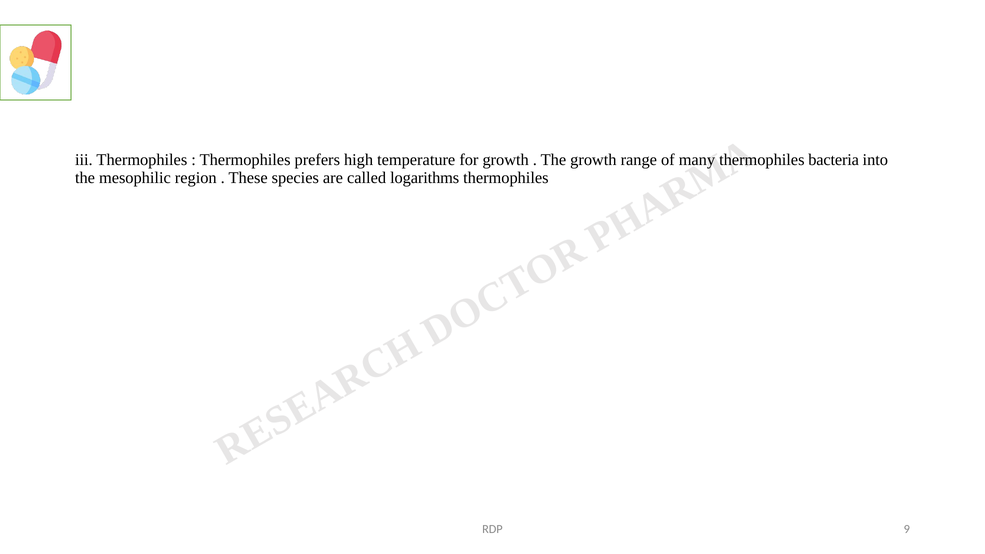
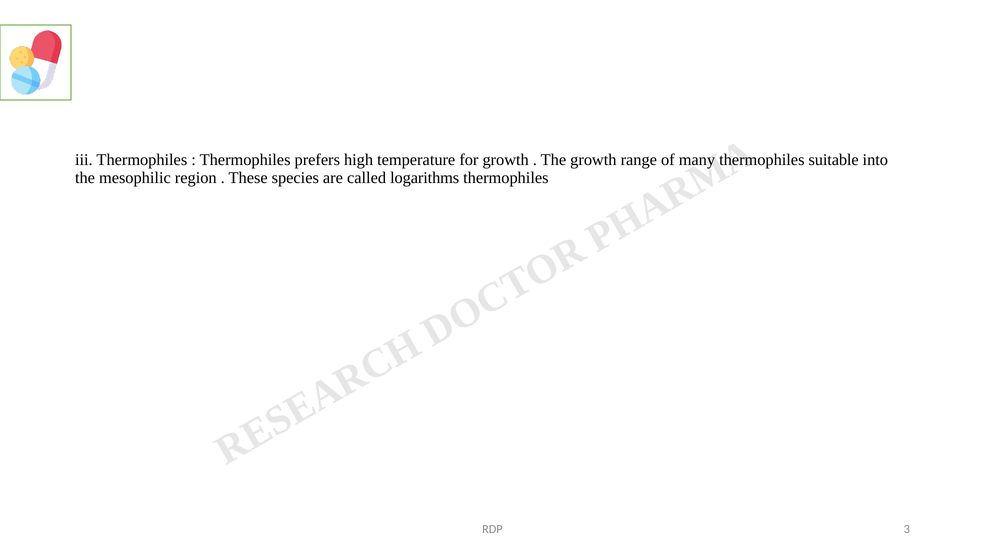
bacteria: bacteria -> suitable
9: 9 -> 3
